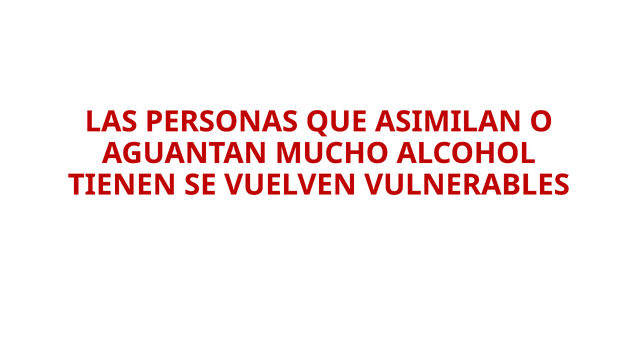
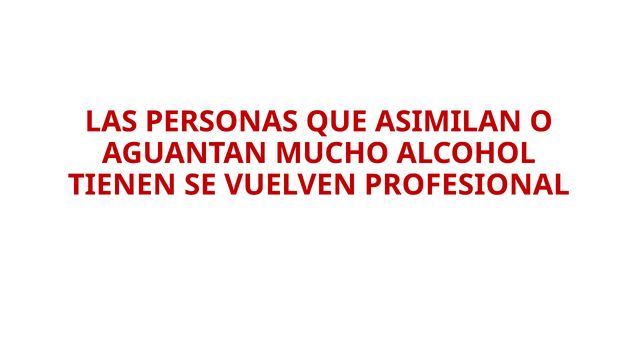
VULNERABLES: VULNERABLES -> PROFESIONAL
